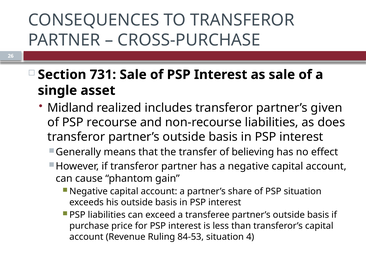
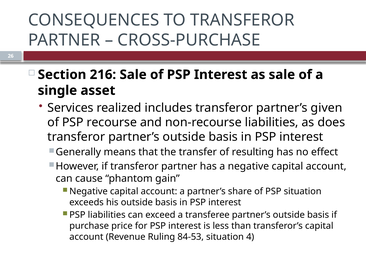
731: 731 -> 216
Midland: Midland -> Services
believing: believing -> resulting
